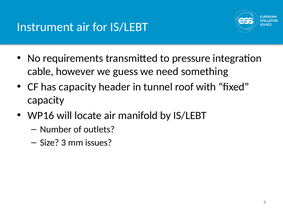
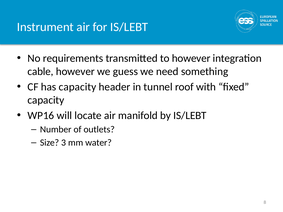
to pressure: pressure -> however
issues: issues -> water
